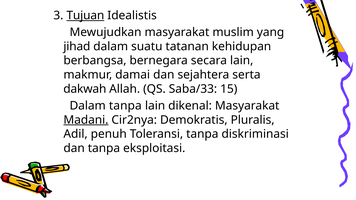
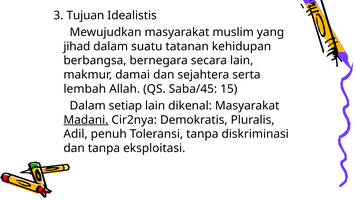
Tujuan underline: present -> none
dakwah: dakwah -> lembah
Saba/33: Saba/33 -> Saba/45
Dalam tanpa: tanpa -> setiap
